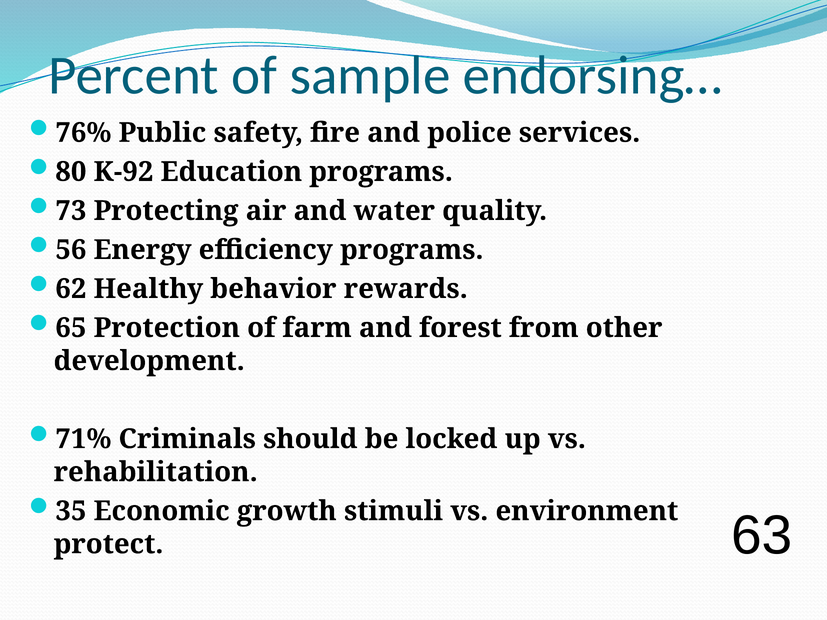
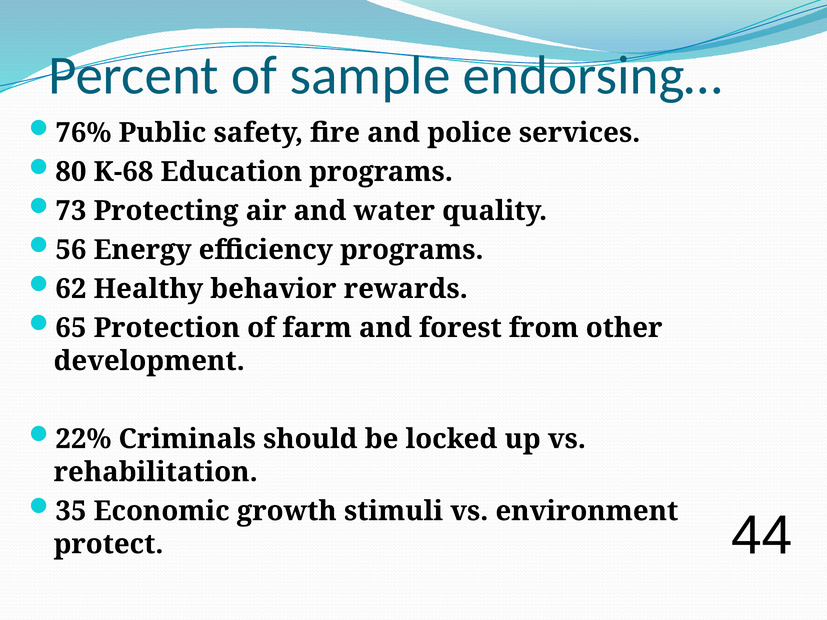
K-92: K-92 -> K-68
71%: 71% -> 22%
63: 63 -> 44
